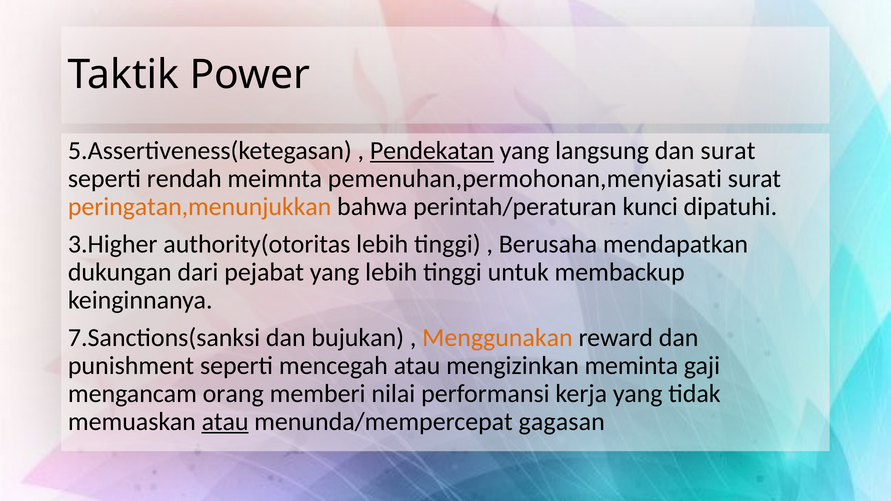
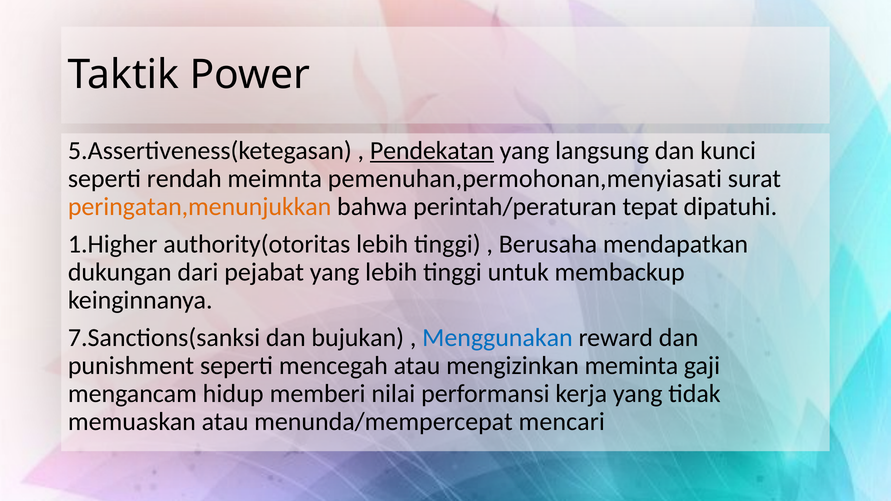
dan surat: surat -> kunci
kunci: kunci -> tepat
3.Higher: 3.Higher -> 1.Higher
Menggunakan colour: orange -> blue
orang: orang -> hidup
atau at (225, 422) underline: present -> none
gagasan: gagasan -> mencari
